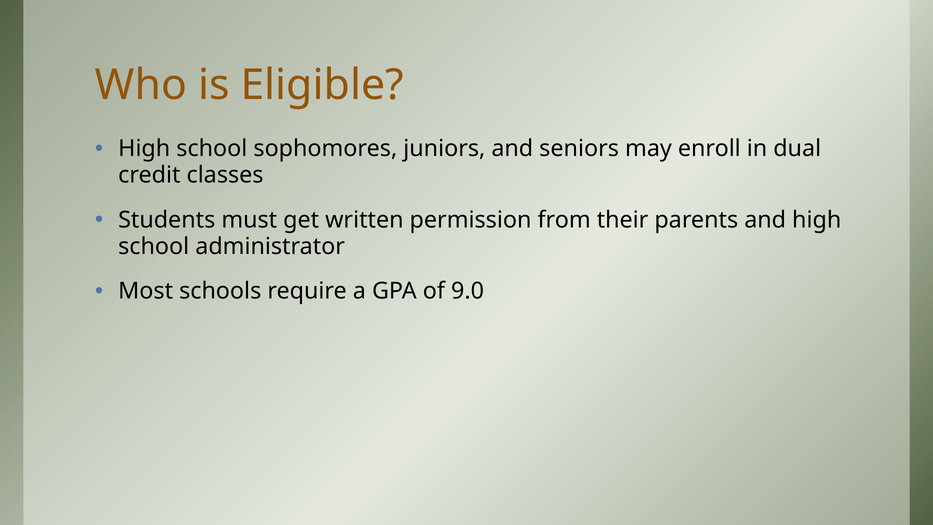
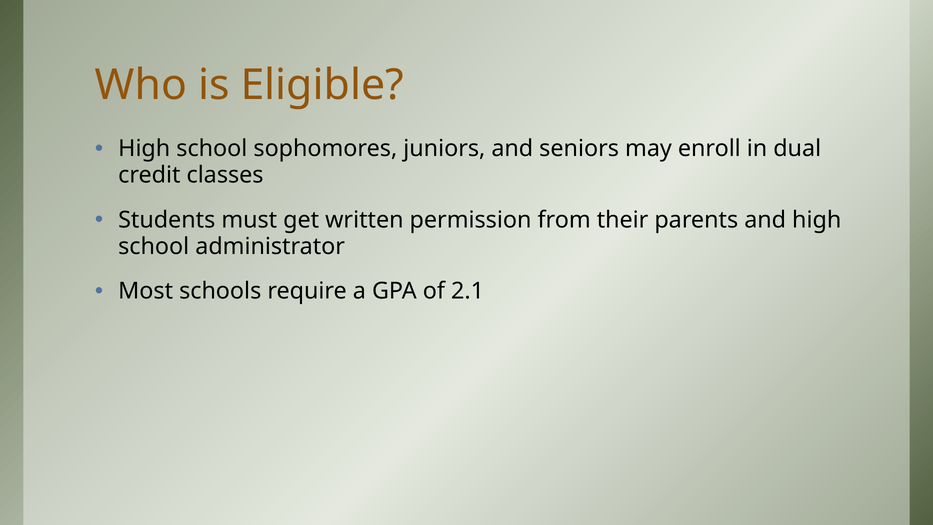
9.0: 9.0 -> 2.1
